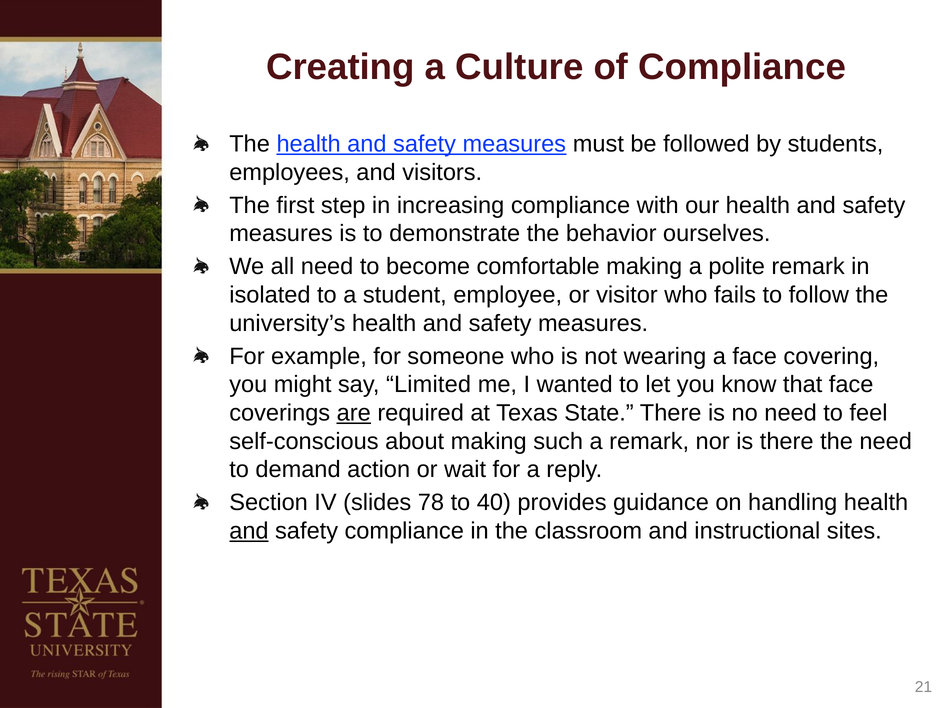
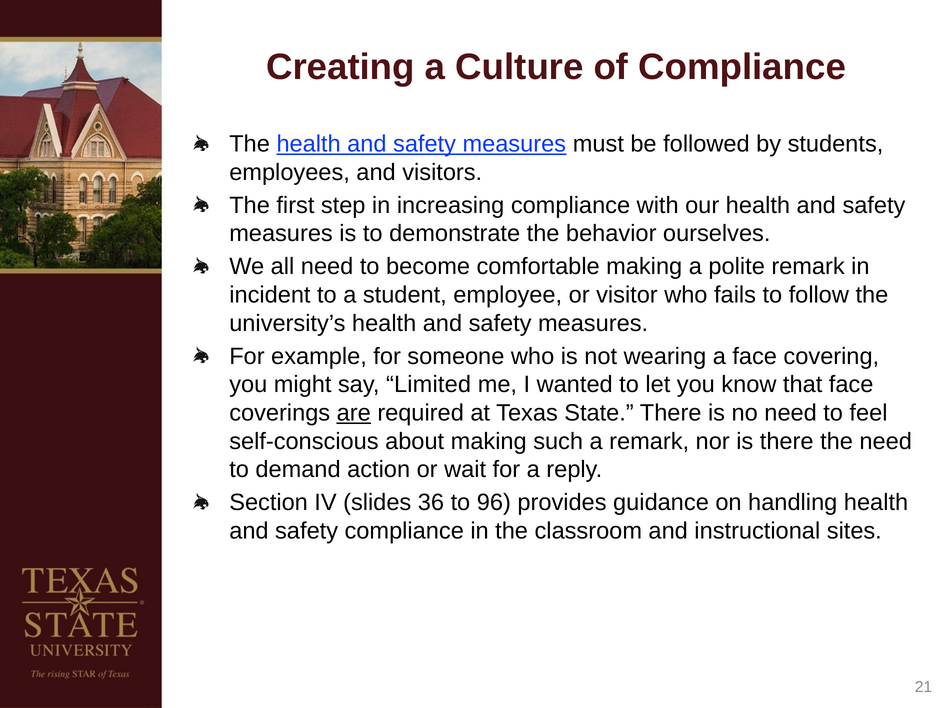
isolated: isolated -> incident
78: 78 -> 36
40: 40 -> 96
and at (249, 531) underline: present -> none
